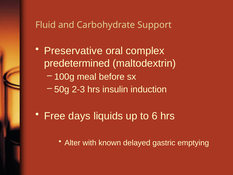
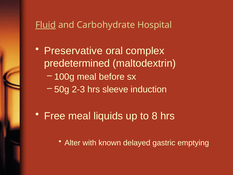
Fluid underline: none -> present
Support: Support -> Hospital
insulin: insulin -> sleeve
Free days: days -> meal
6: 6 -> 8
